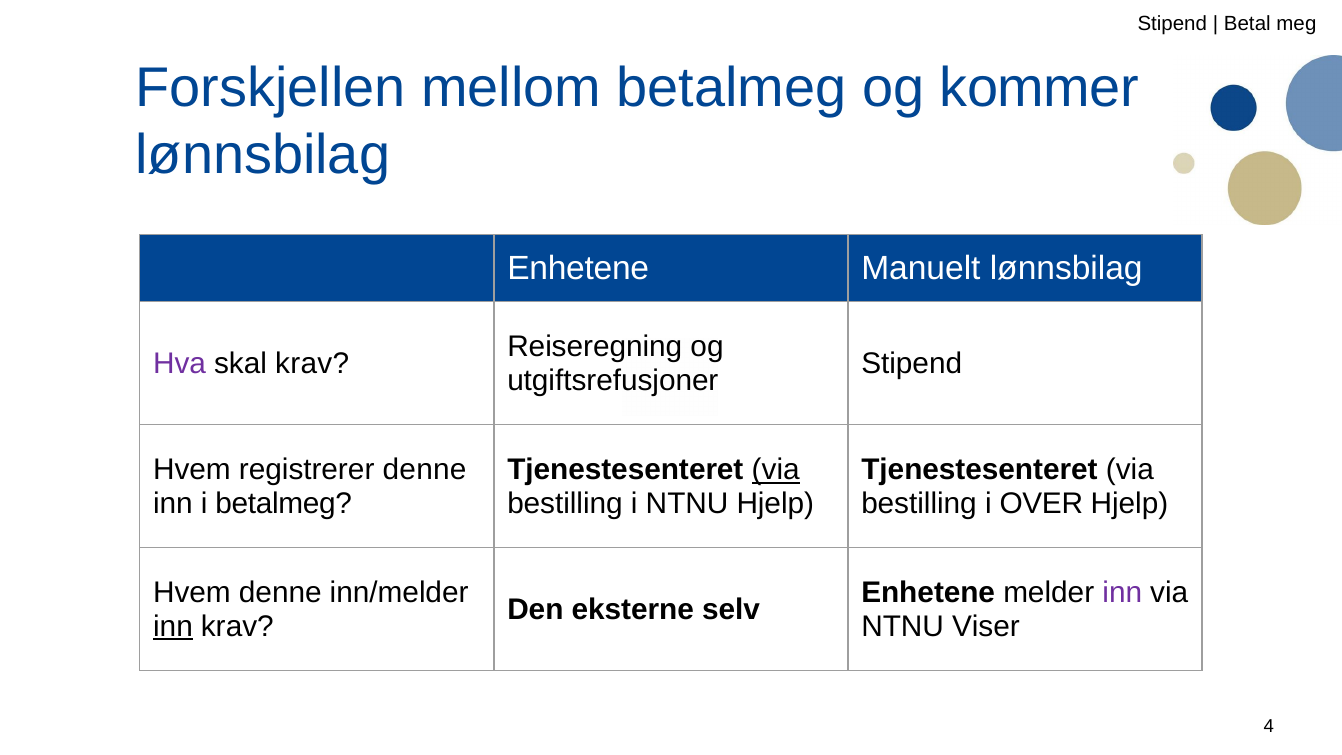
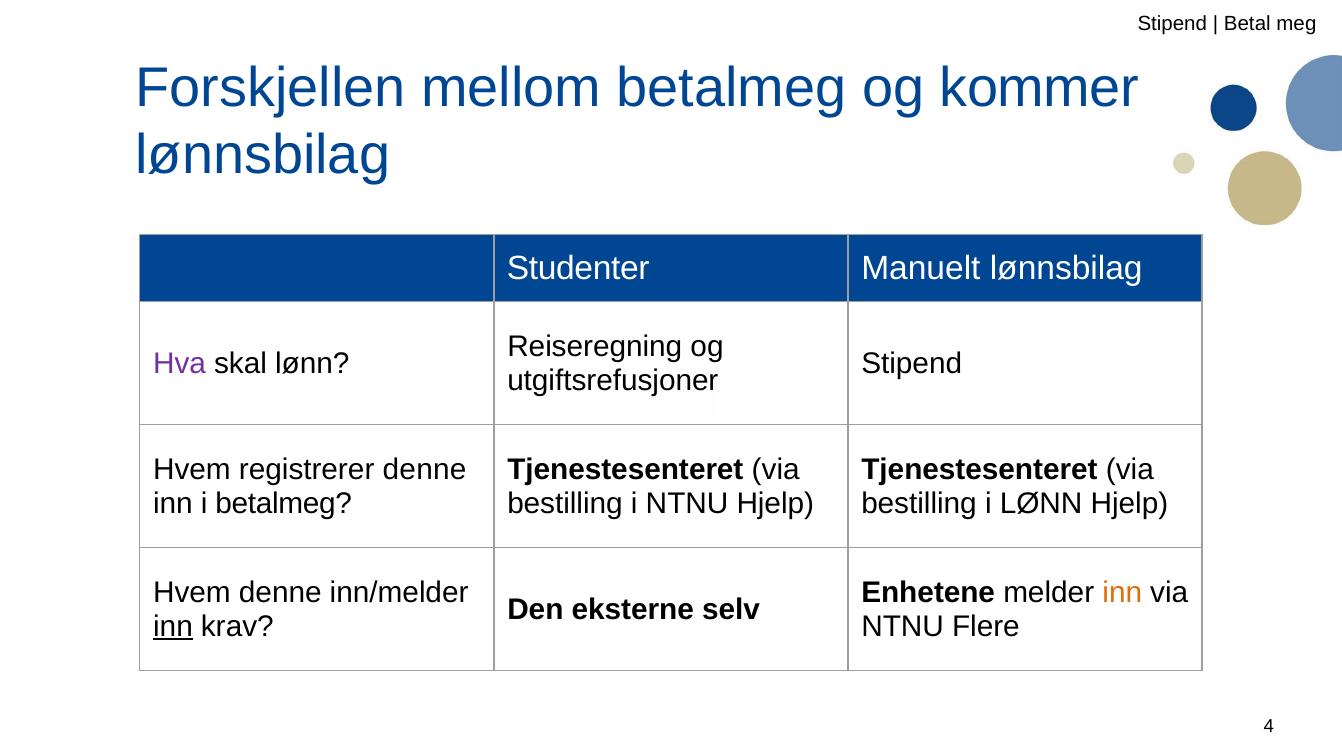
Enhetene at (578, 269): Enhetene -> Studenter
skal krav: krav -> lønn
via at (776, 470) underline: present -> none
i OVER: OVER -> LØNN
inn at (1122, 593) colour: purple -> orange
Viser: Viser -> Flere
